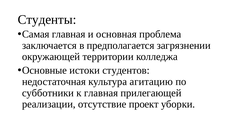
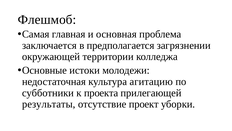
Студенты: Студенты -> Флешмоб
студентов: студентов -> молодежи
к главная: главная -> проекта
реализации: реализации -> результаты
